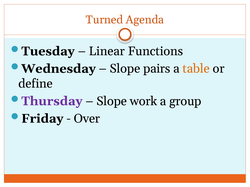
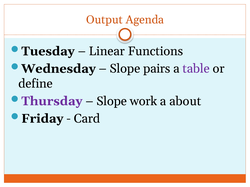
Turned: Turned -> Output
table colour: orange -> purple
group: group -> about
Over: Over -> Card
